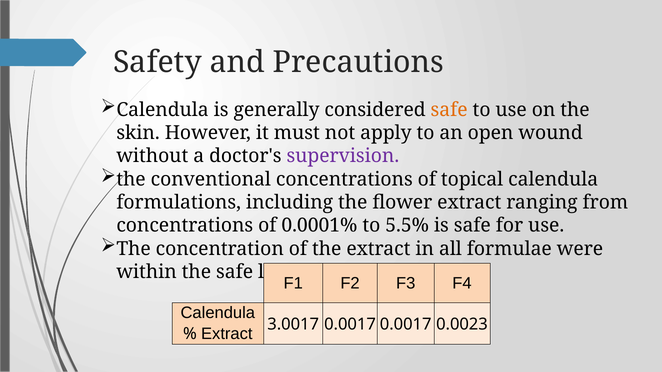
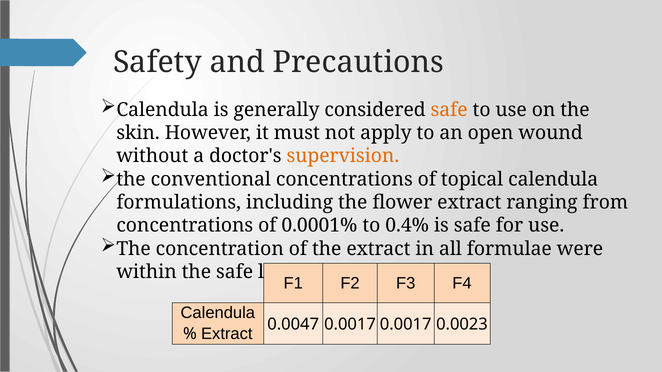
supervision colour: purple -> orange
5.5%: 5.5% -> 0.4%
3.0017: 3.0017 -> 0.0047
